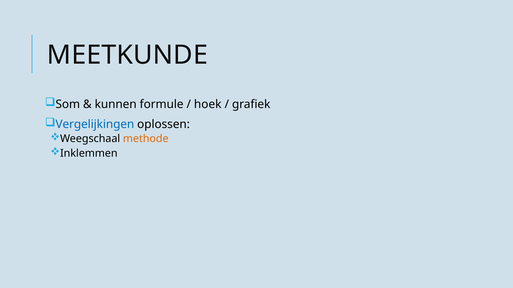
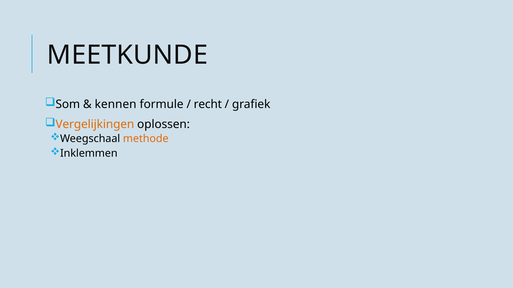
kunnen: kunnen -> kennen
hoek: hoek -> recht
Vergelijkingen colour: blue -> orange
